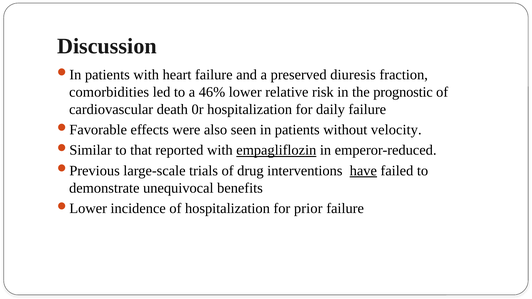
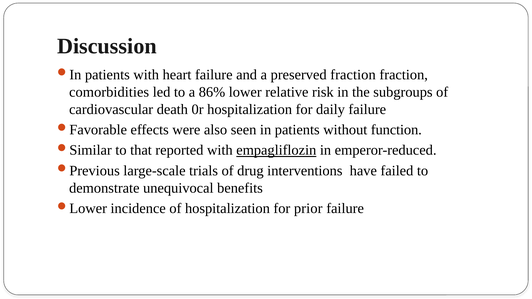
preserved diuresis: diuresis -> fraction
46%: 46% -> 86%
prognostic: prognostic -> subgroups
velocity: velocity -> function
have underline: present -> none
